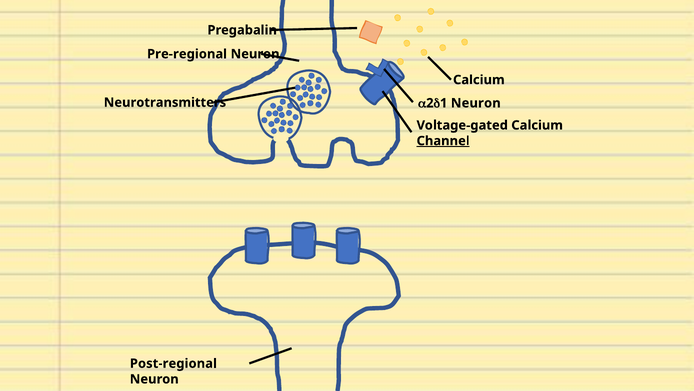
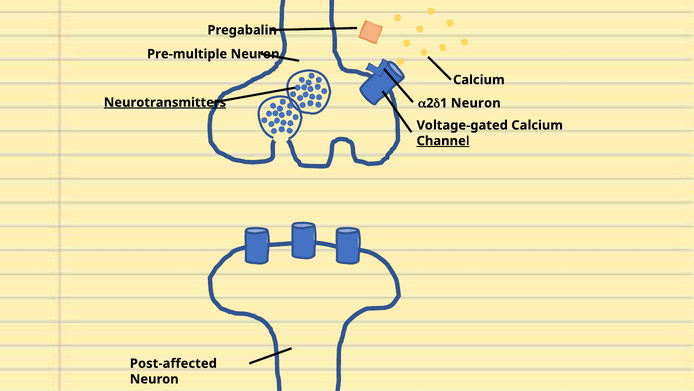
Pre-regional: Pre-regional -> Pre-multiple
Neurotransmitters underline: none -> present
Post-regional: Post-regional -> Post-affected
